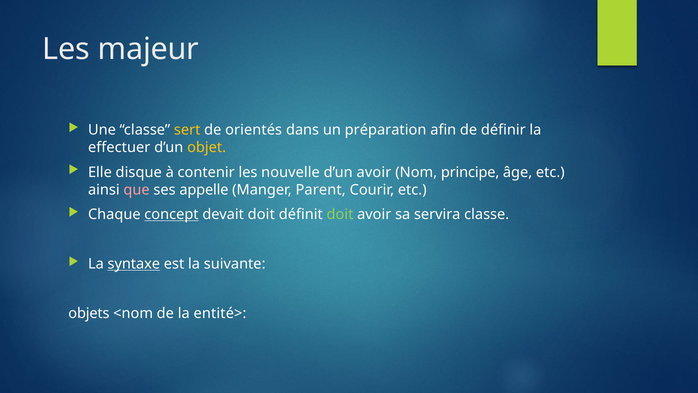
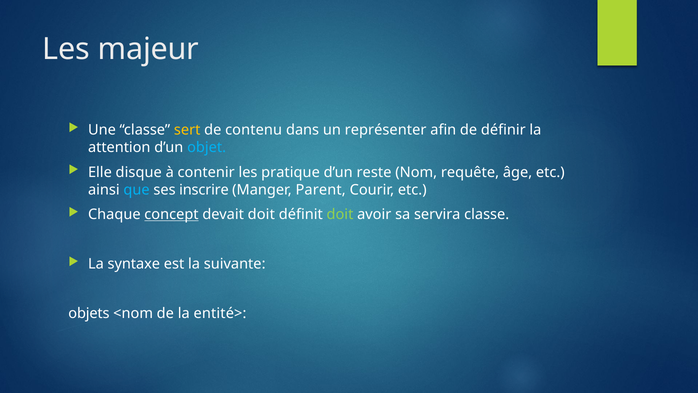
orientés: orientés -> contenu
préparation: préparation -> représenter
effectuer: effectuer -> attention
objet colour: yellow -> light blue
nouvelle: nouvelle -> pratique
d’un avoir: avoir -> reste
principe: principe -> requête
que colour: pink -> light blue
appelle: appelle -> inscrire
syntaxe underline: present -> none
